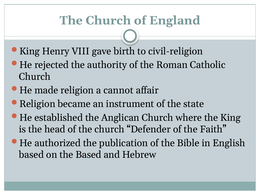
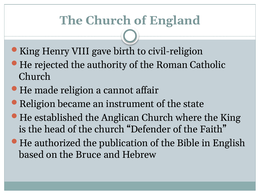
the Based: Based -> Bruce
